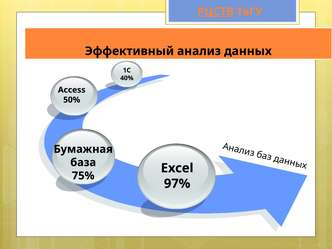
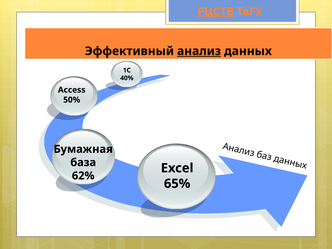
анализ underline: none -> present
75%: 75% -> 62%
97%: 97% -> 65%
